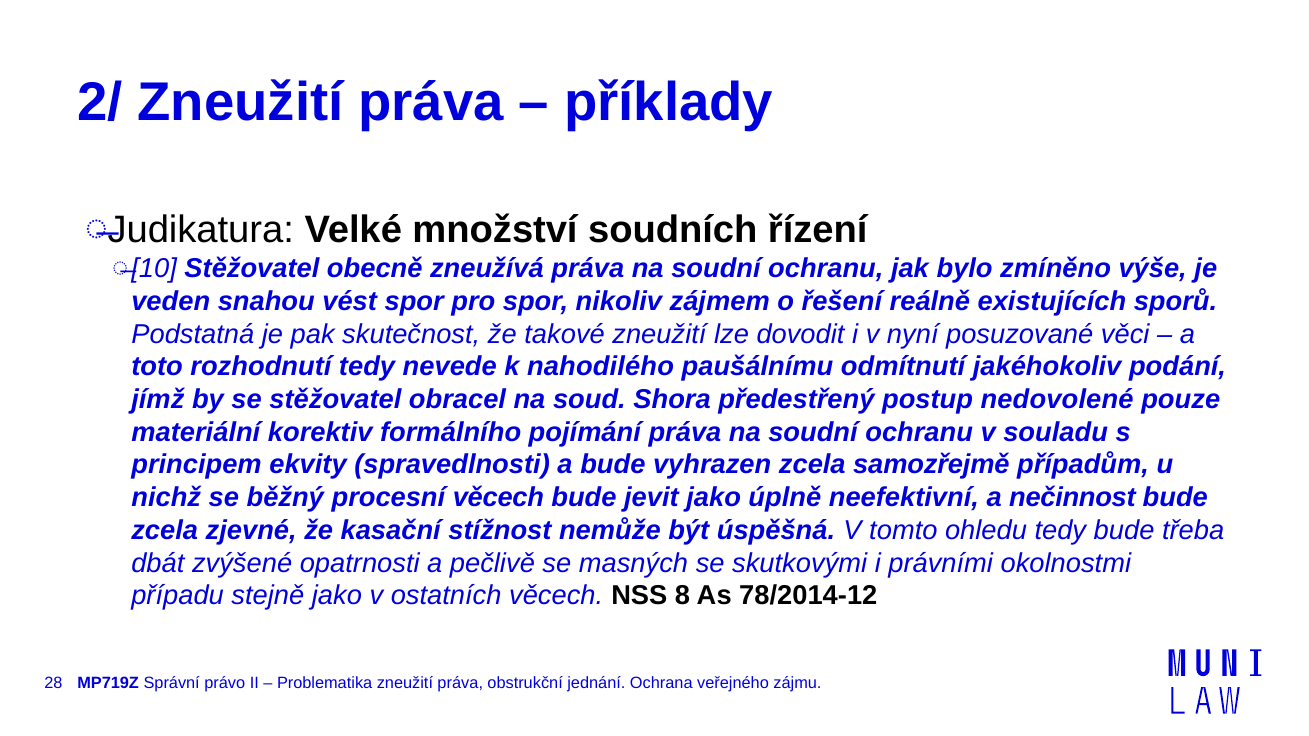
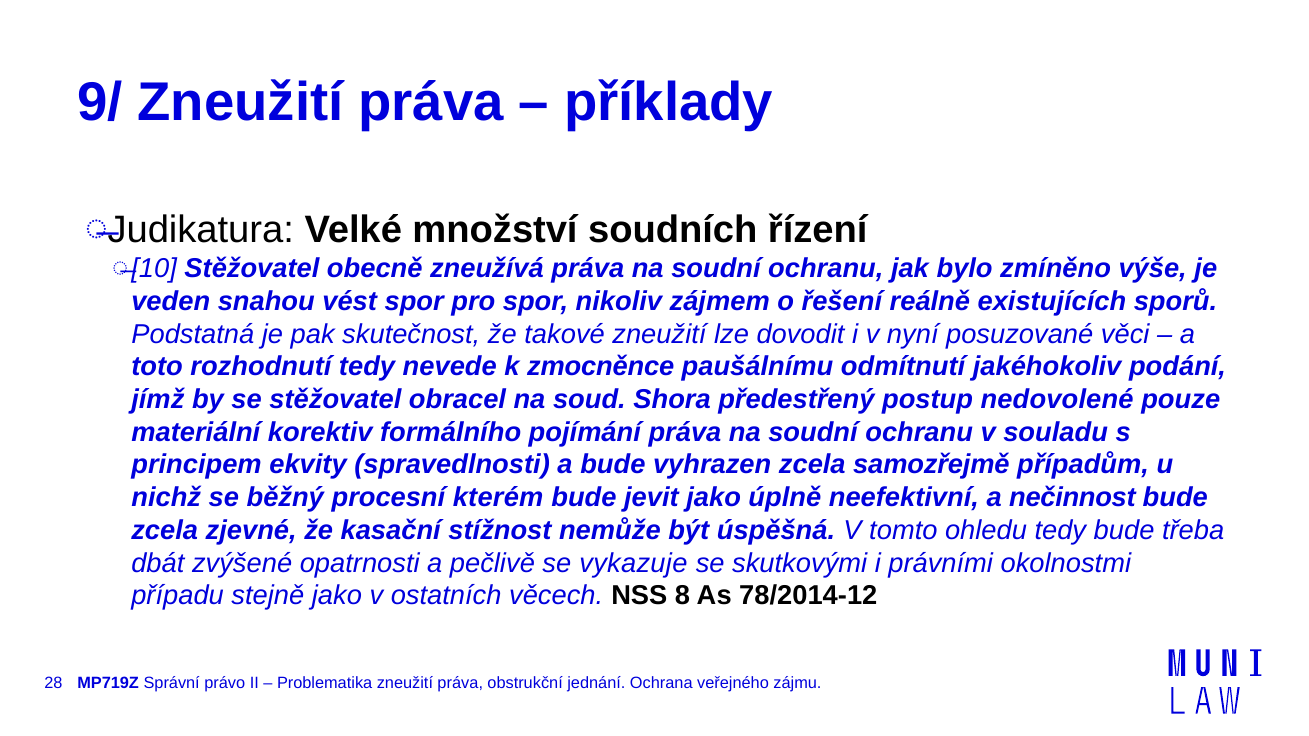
2/: 2/ -> 9/
nahodilého: nahodilého -> zmocněnce
procesní věcech: věcech -> kterém
masných: masných -> vykazuje
